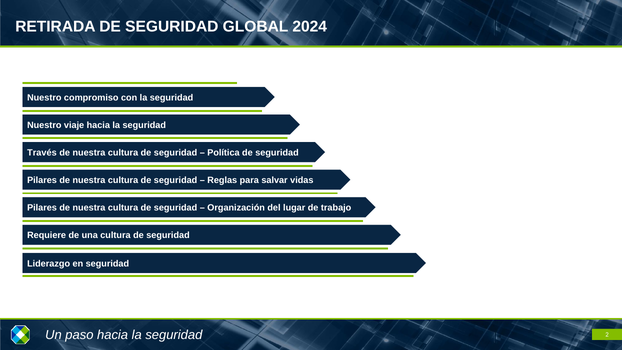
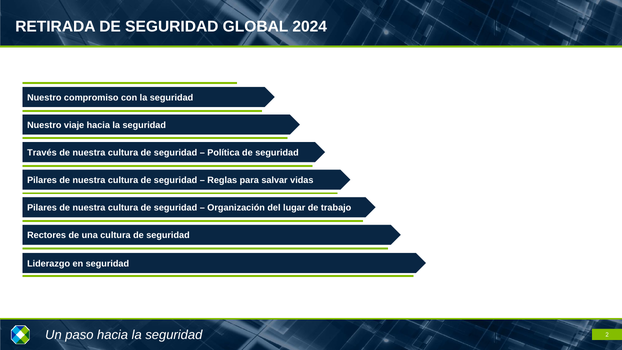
Requiere: Requiere -> Rectores
